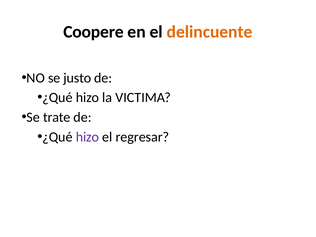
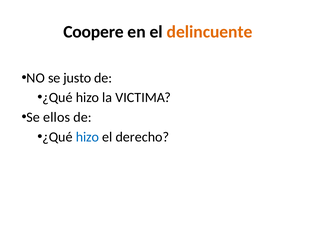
trate: trate -> ellos
hizo at (87, 137) colour: purple -> blue
regresar: regresar -> derecho
